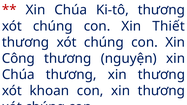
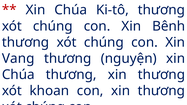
Thiết: Thiết -> Bênh
Công: Công -> Vang
